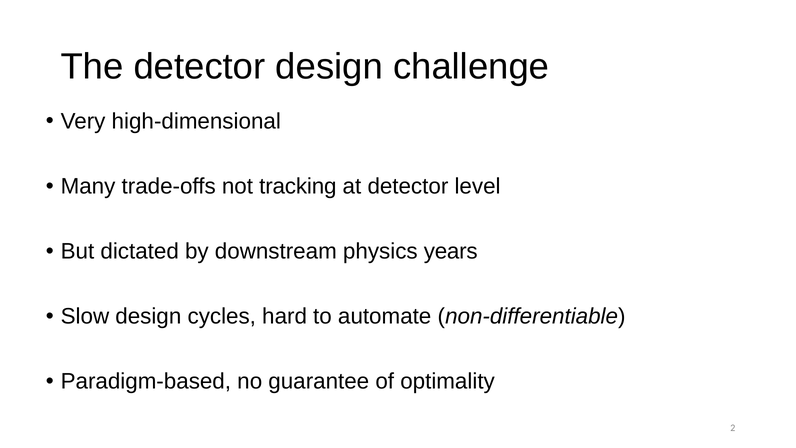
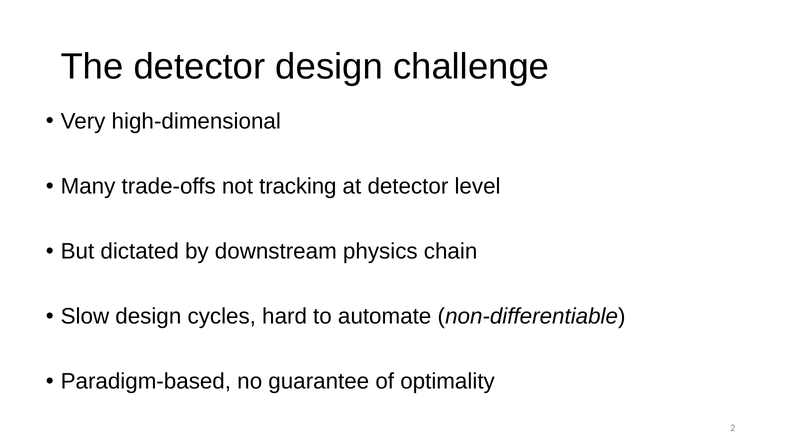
years: years -> chain
